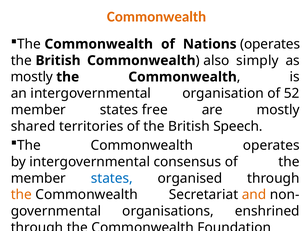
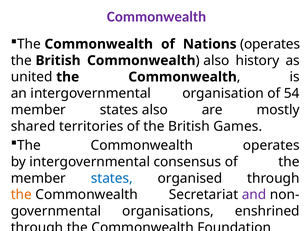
Commonwealth at (157, 17) colour: orange -> purple
simply: simply -> history
mostly at (32, 77): mostly -> united
52: 52 -> 54
states free: free -> also
Speech: Speech -> Games
and colour: orange -> purple
